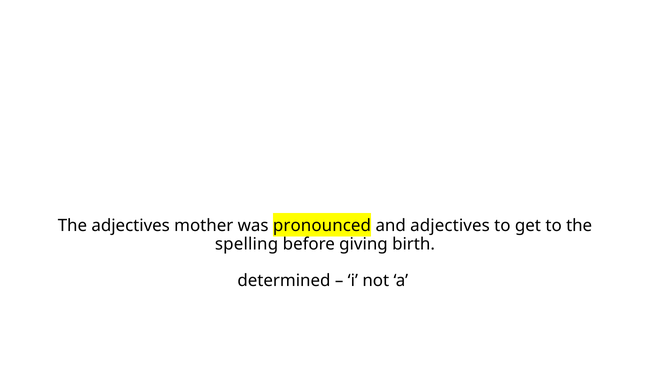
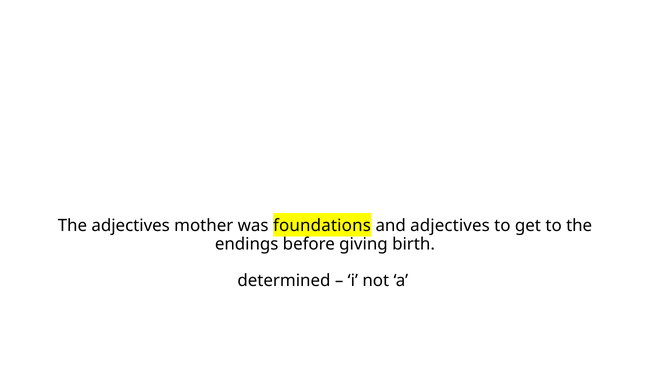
pronounced: pronounced -> foundations
spelling: spelling -> endings
